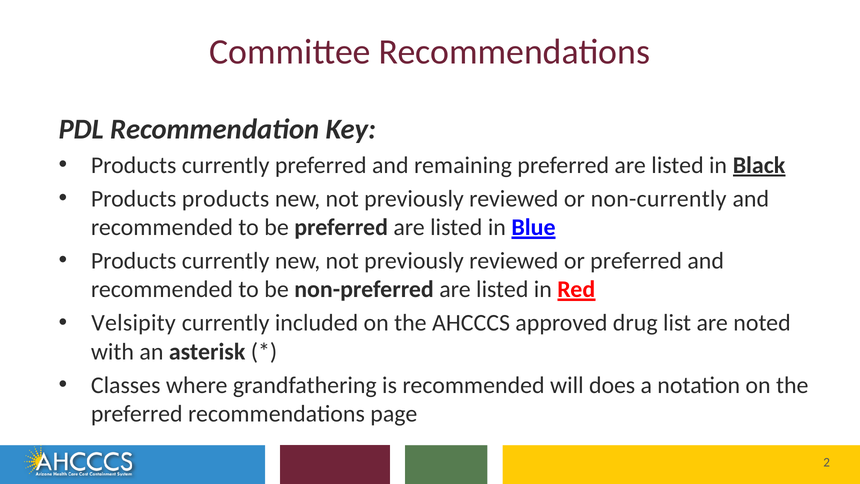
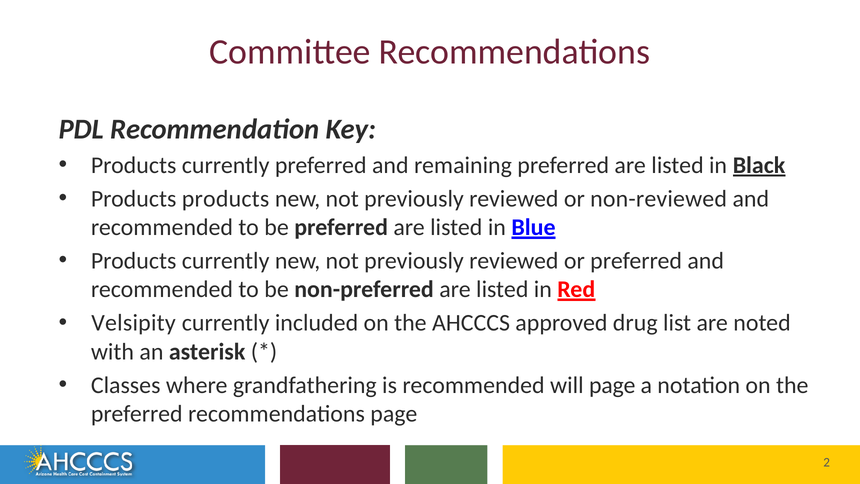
non-currently: non-currently -> non-reviewed
will does: does -> page
